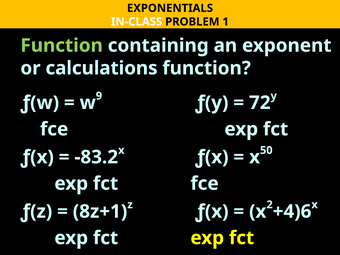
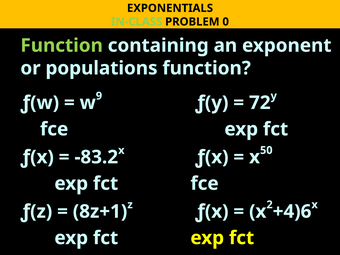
IN-CLASS colour: white -> light green
1: 1 -> 0
calculations: calculations -> populations
